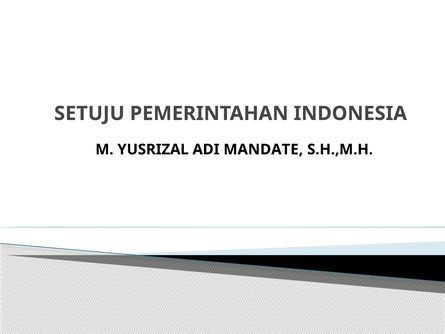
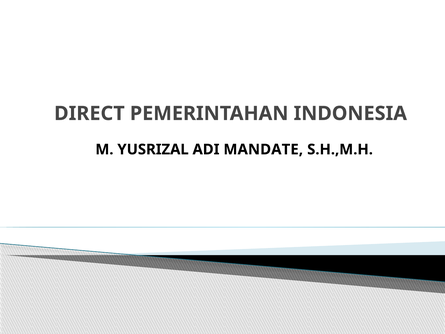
SETUJU: SETUJU -> DIRECT
